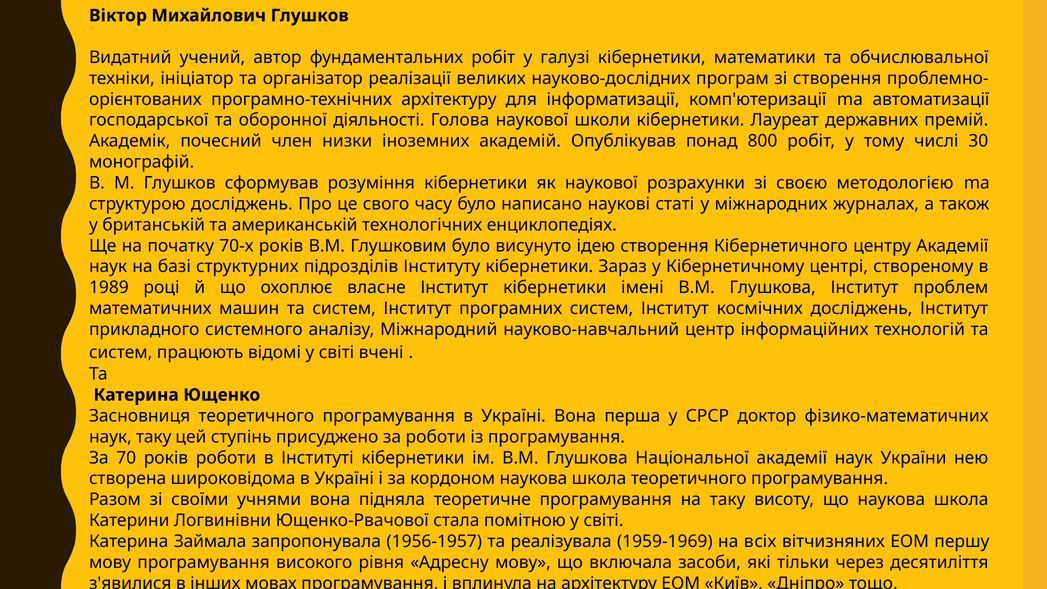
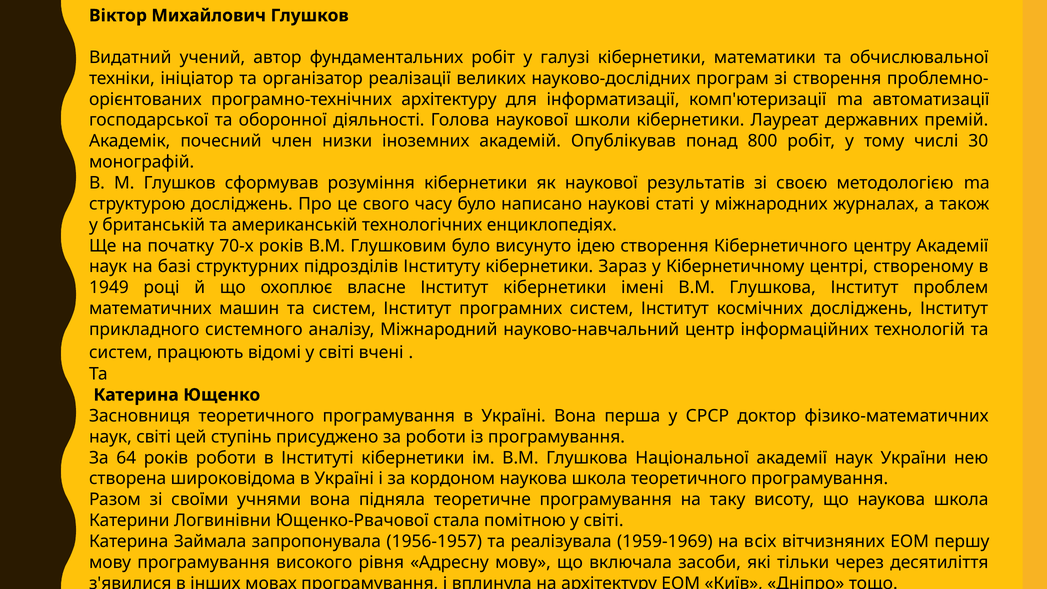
розрахунки: розрахунки -> результатів
1989: 1989 -> 1949
наук таку: таку -> світі
70: 70 -> 64
